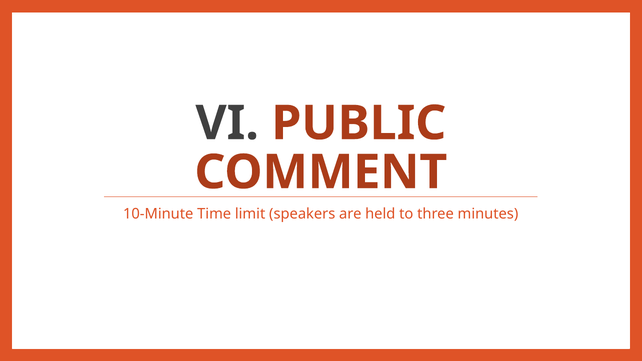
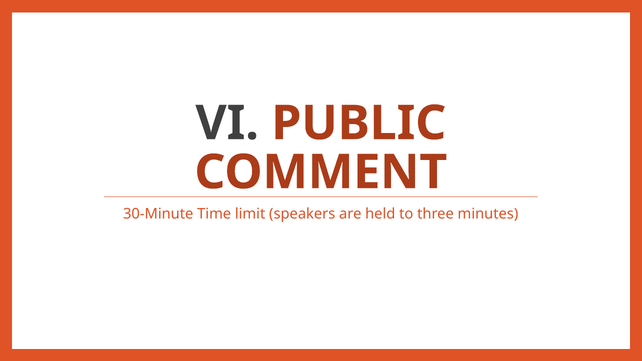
10-Minute: 10-Minute -> 30-Minute
